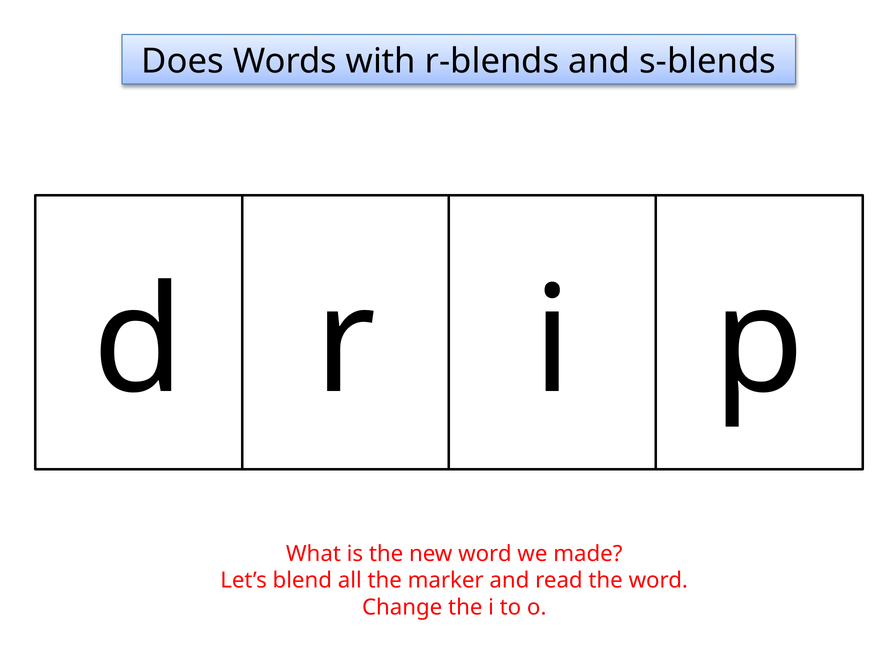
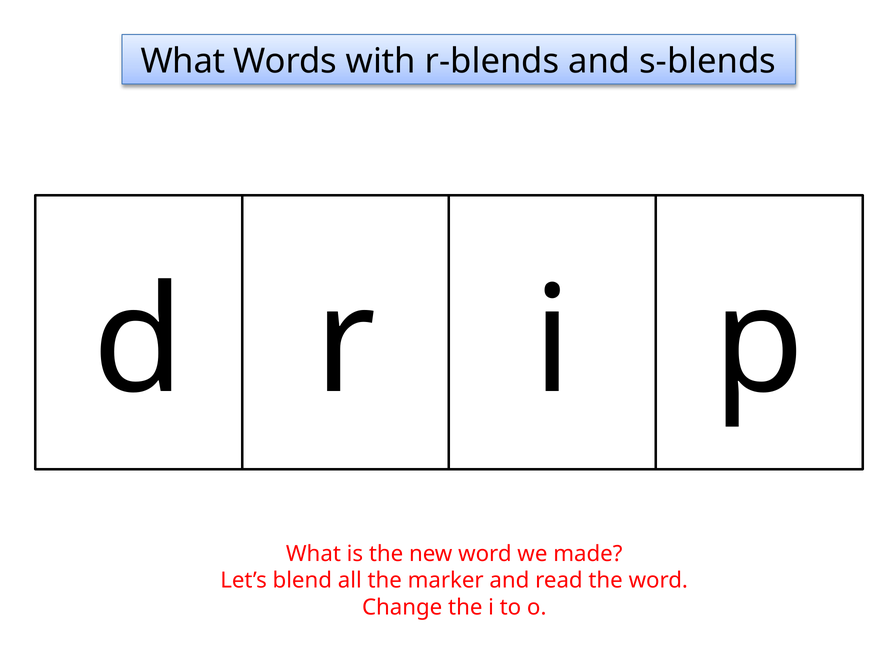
Does at (183, 62): Does -> What
